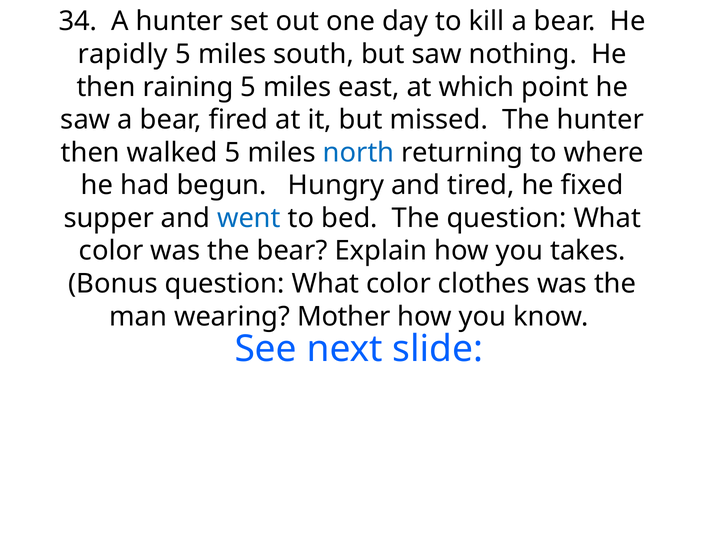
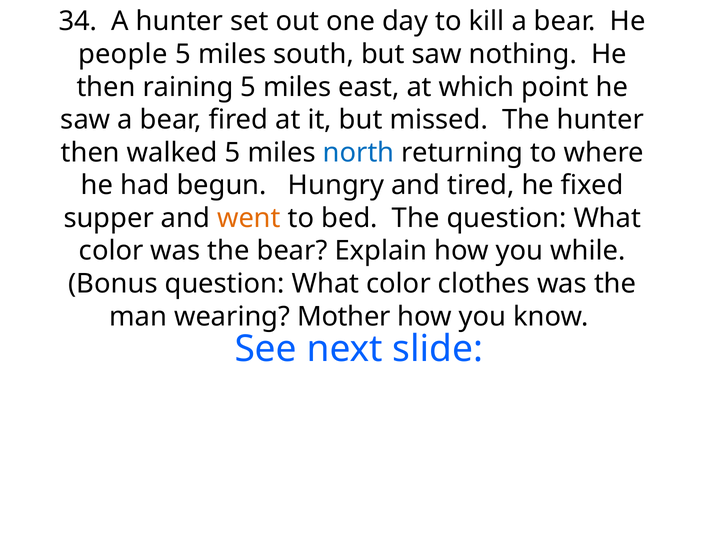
rapidly: rapidly -> people
went colour: blue -> orange
takes: takes -> while
